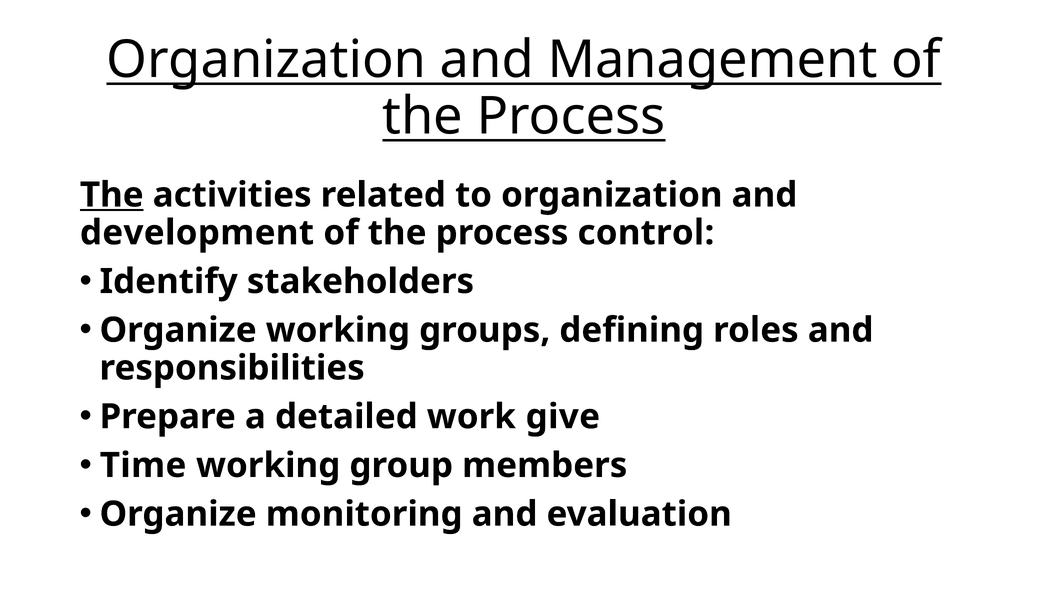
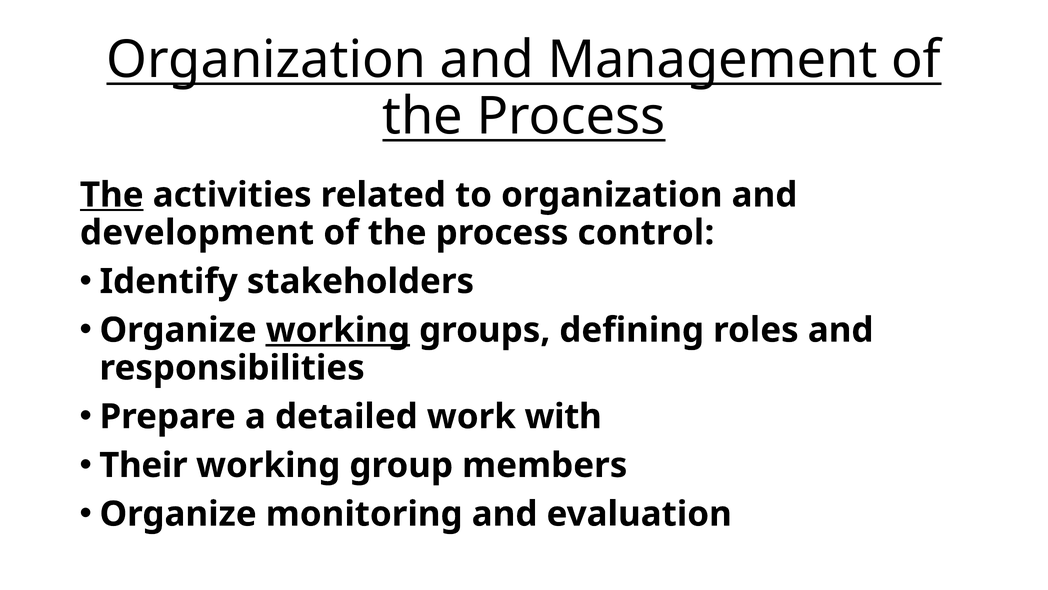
working at (338, 330) underline: none -> present
give: give -> with
Time: Time -> Their
